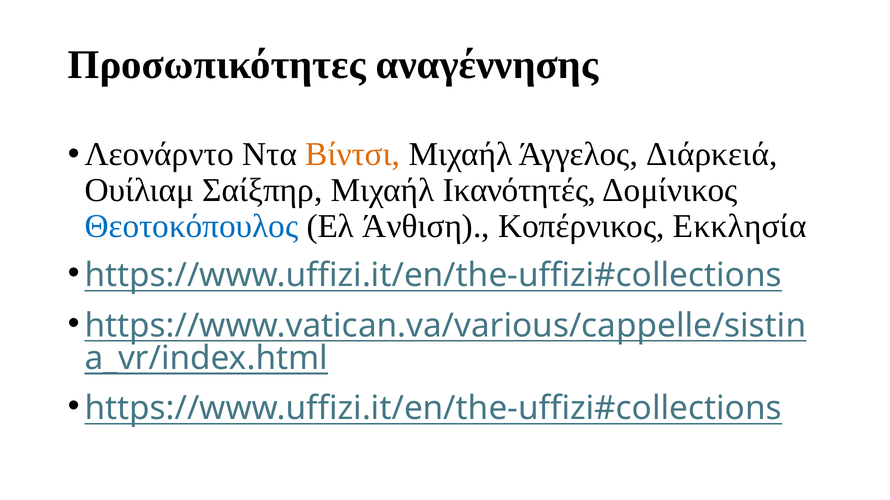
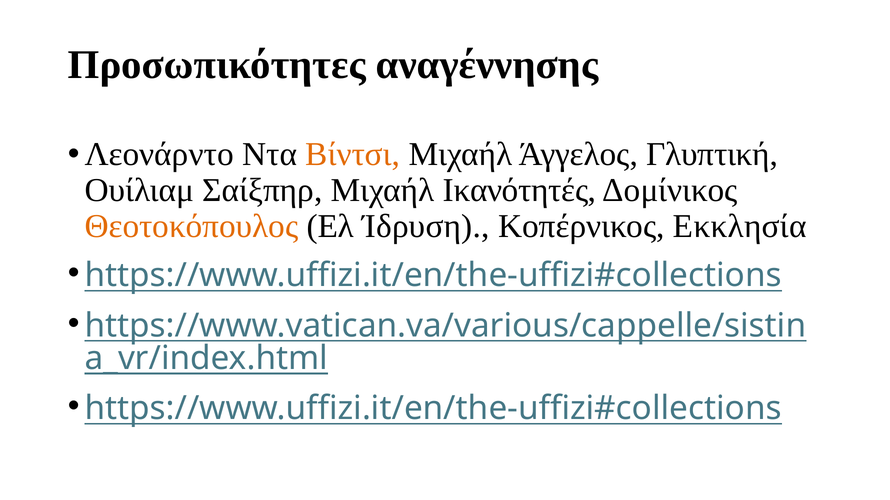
Διάρκειά: Διάρκειά -> Γλυπτική
Θεοτοκόπουλος colour: blue -> orange
Άνθιση: Άνθιση -> Ίδρυση
